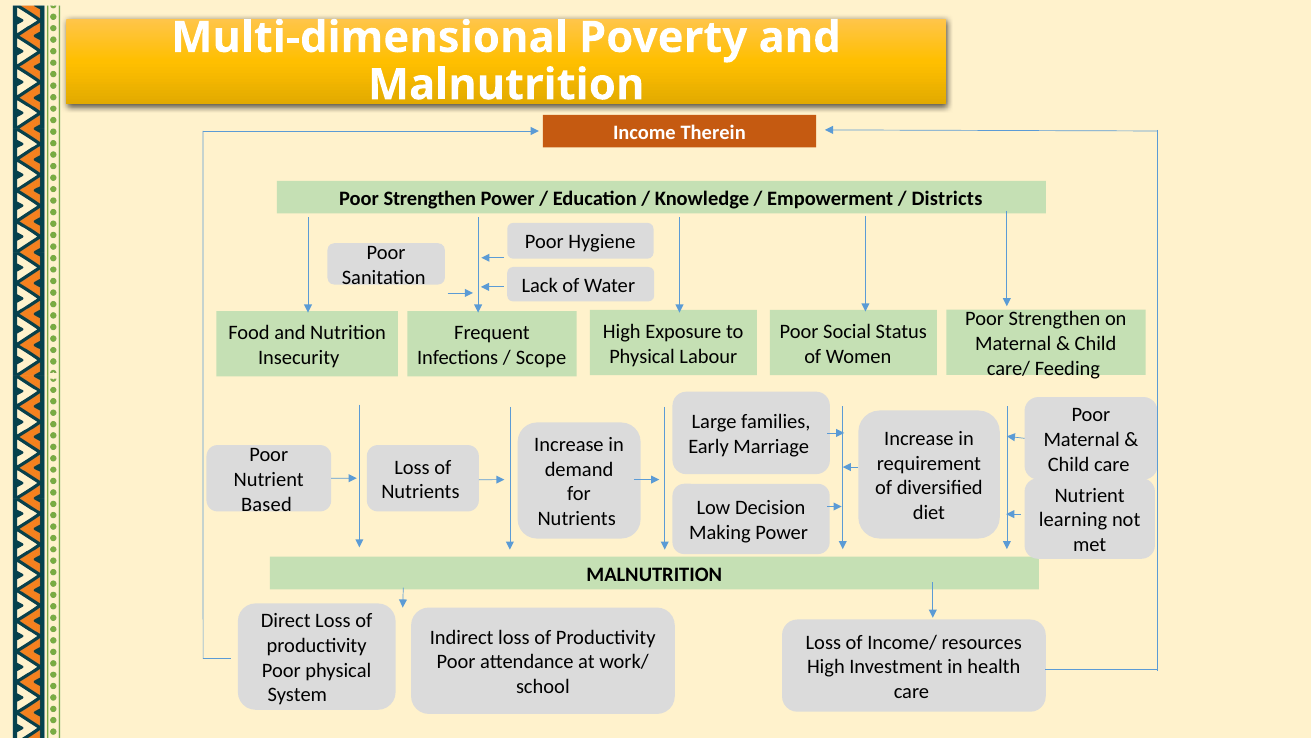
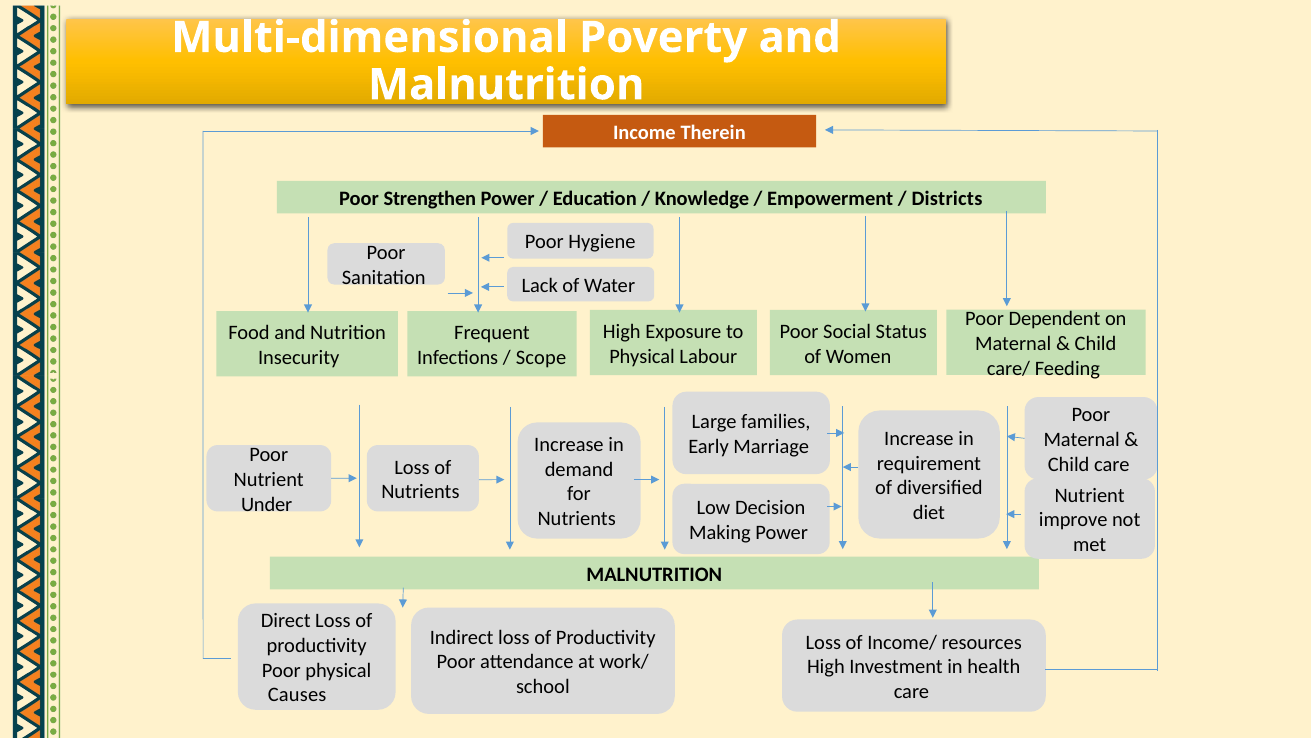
Strengthen at (1054, 319): Strengthen -> Dependent
Based: Based -> Under
learning: learning -> improve
System: System -> Causes
